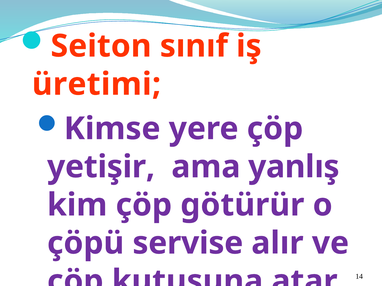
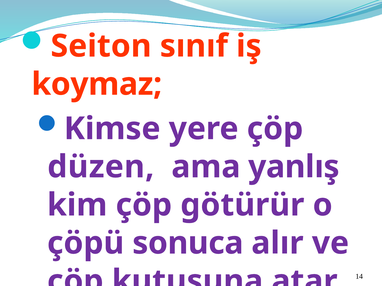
üretimi: üretimi -> koymaz
yetişir: yetişir -> düzen
servise: servise -> sonuca
